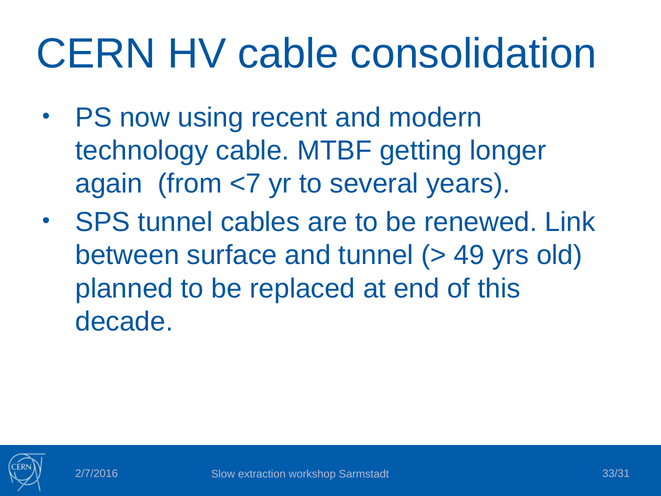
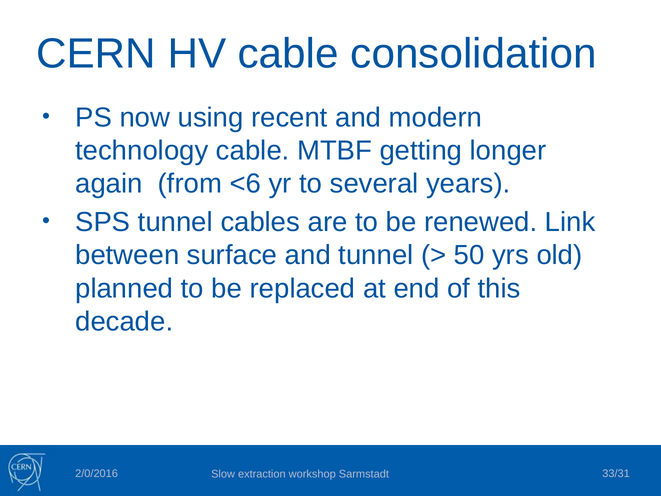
<7: <7 -> <6
49: 49 -> 50
2/7/2016: 2/7/2016 -> 2/0/2016
